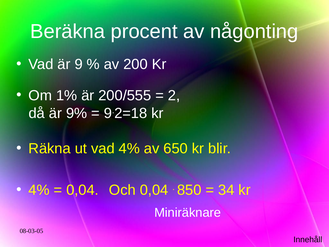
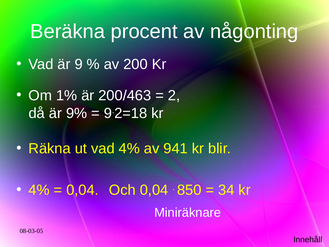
200/555: 200/555 -> 200/463
650: 650 -> 941
